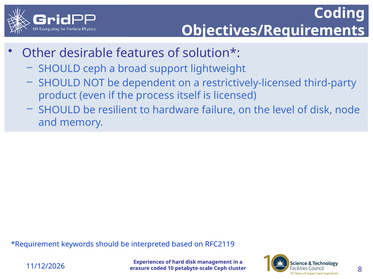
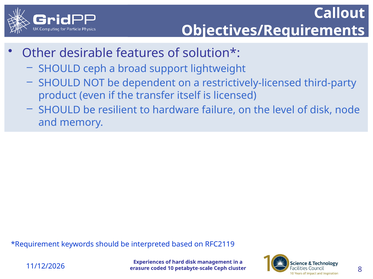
Coding: Coding -> Callout
process: process -> transfer
